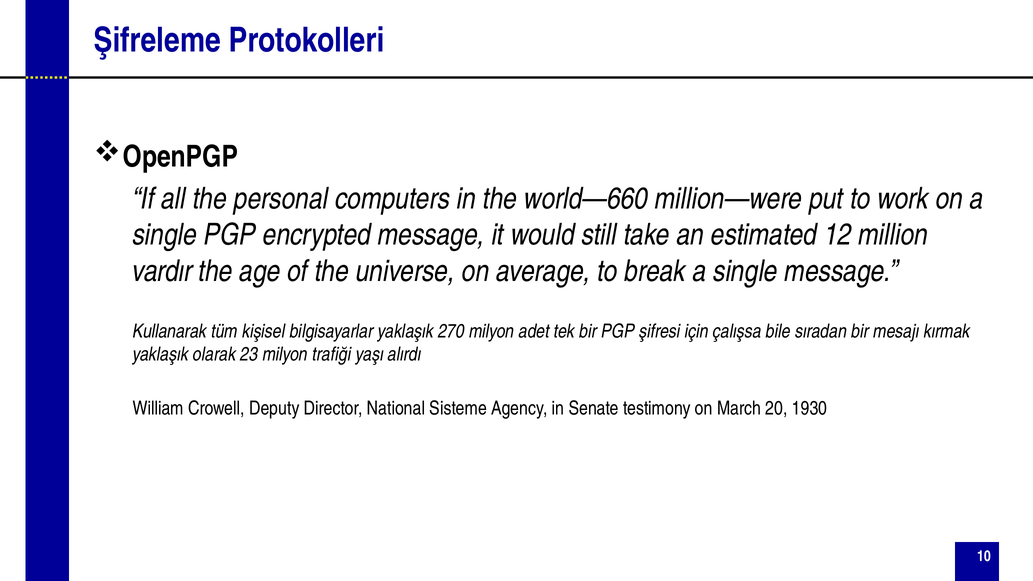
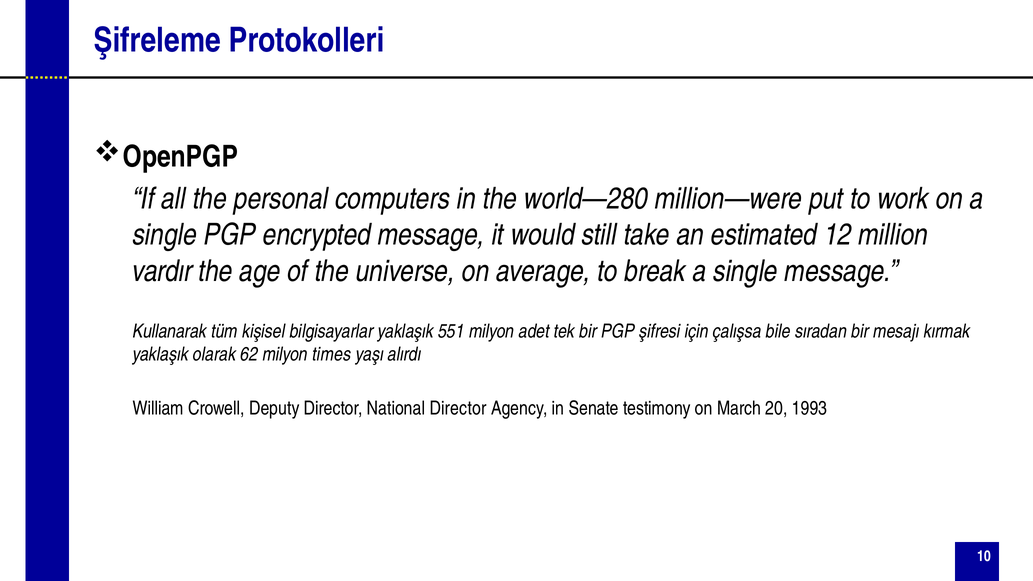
world—660: world—660 -> world—280
270: 270 -> 551
23: 23 -> 62
trafiği: trafiği -> times
National Sisteme: Sisteme -> Director
1930: 1930 -> 1993
